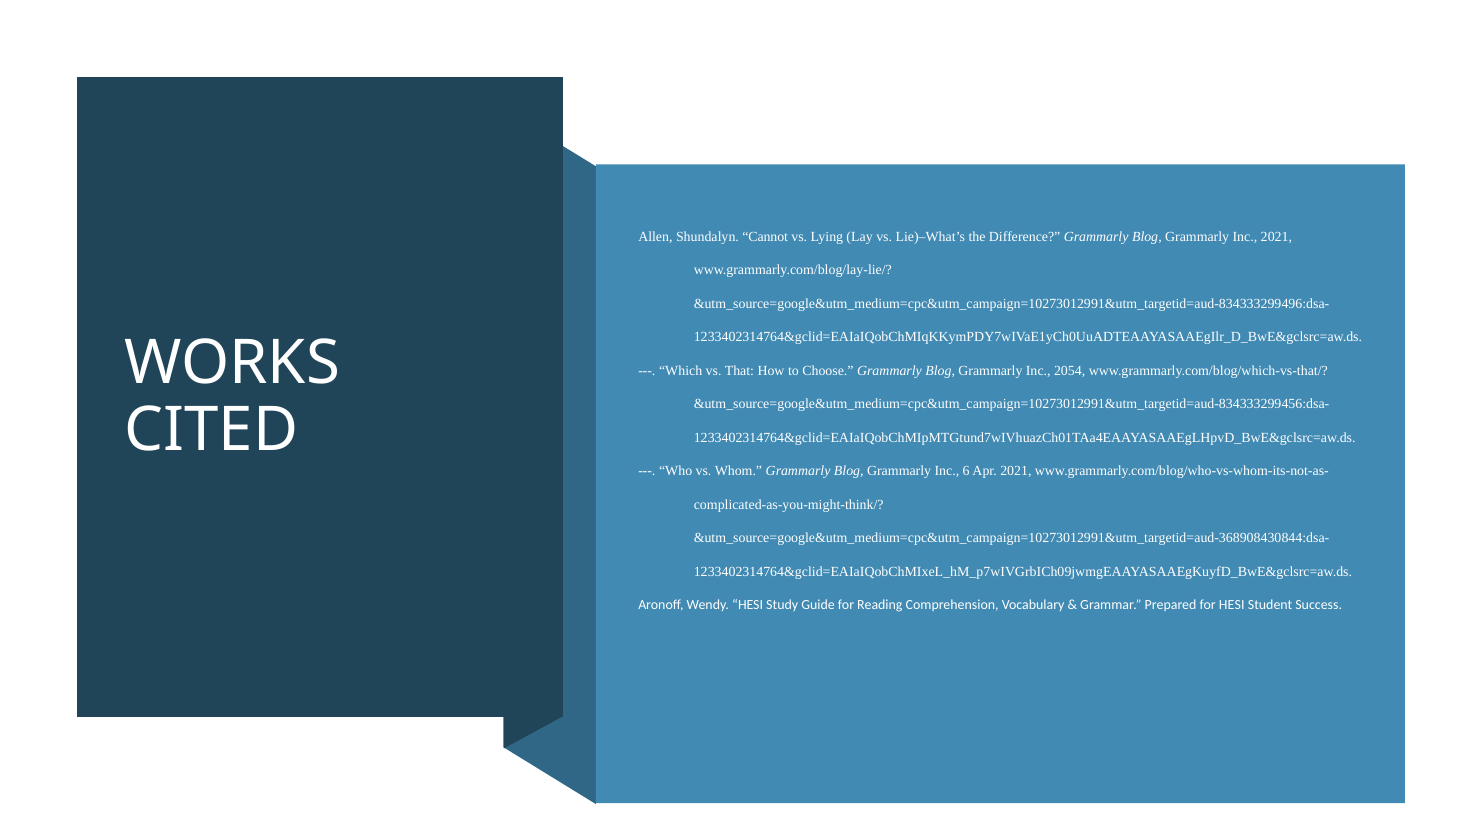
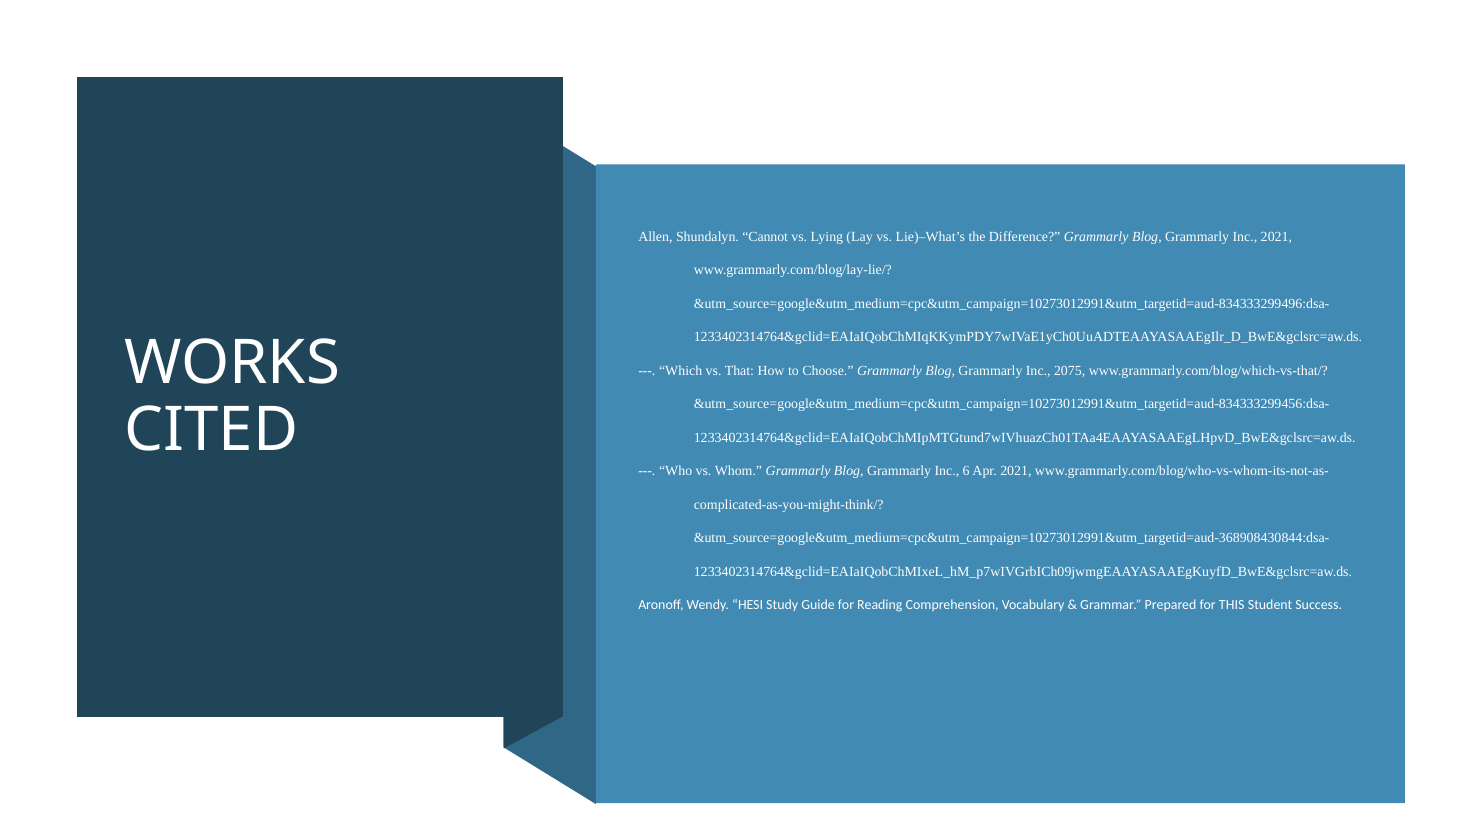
2054: 2054 -> 2075
for HESI: HESI -> THIS
